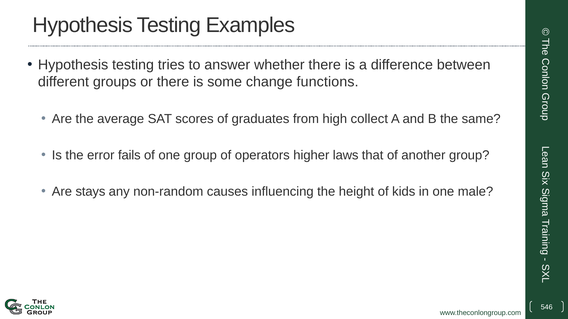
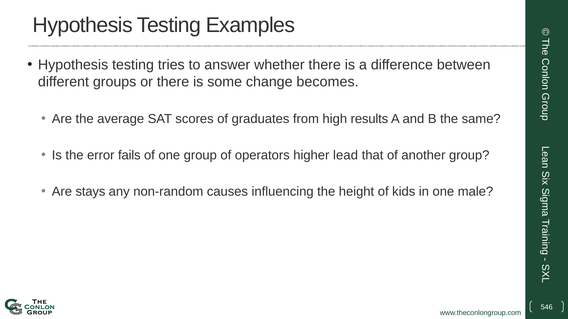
functions: functions -> becomes
collect: collect -> results
laws: laws -> lead
